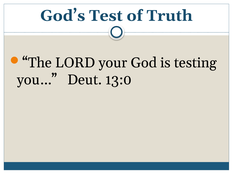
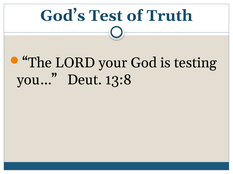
13:0: 13:0 -> 13:8
